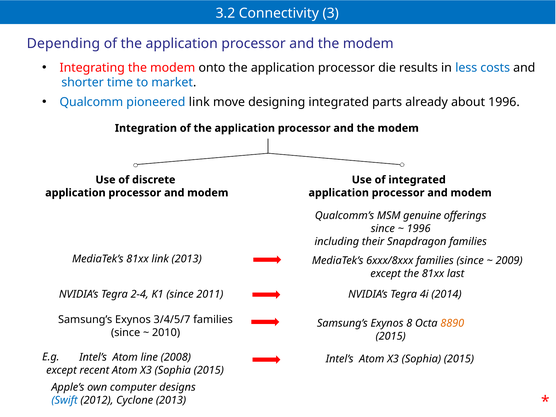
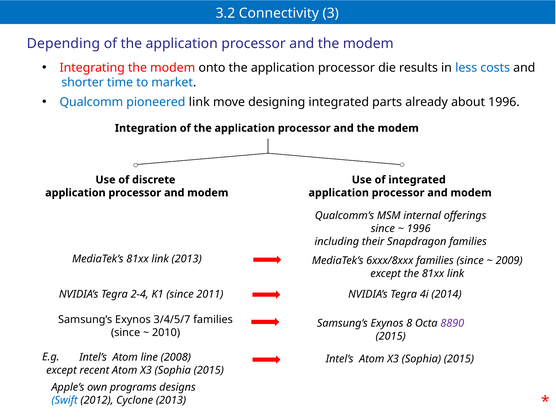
genuine: genuine -> internal
the 81xx last: last -> link
8890 colour: orange -> purple
computer: computer -> programs
